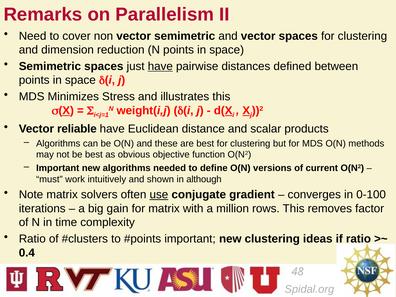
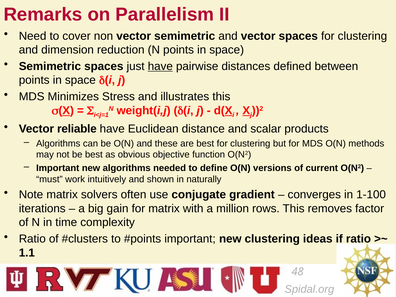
although: although -> naturally
use underline: present -> none
0-100: 0-100 -> 1-100
0.4: 0.4 -> 1.1
